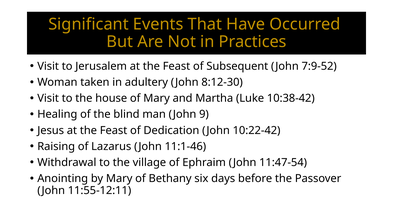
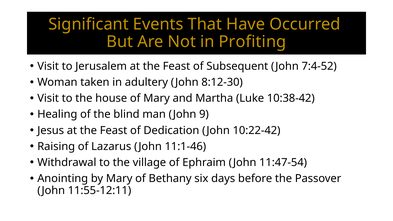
Practices: Practices -> Profiting
7:9-52: 7:9-52 -> 7:4-52
